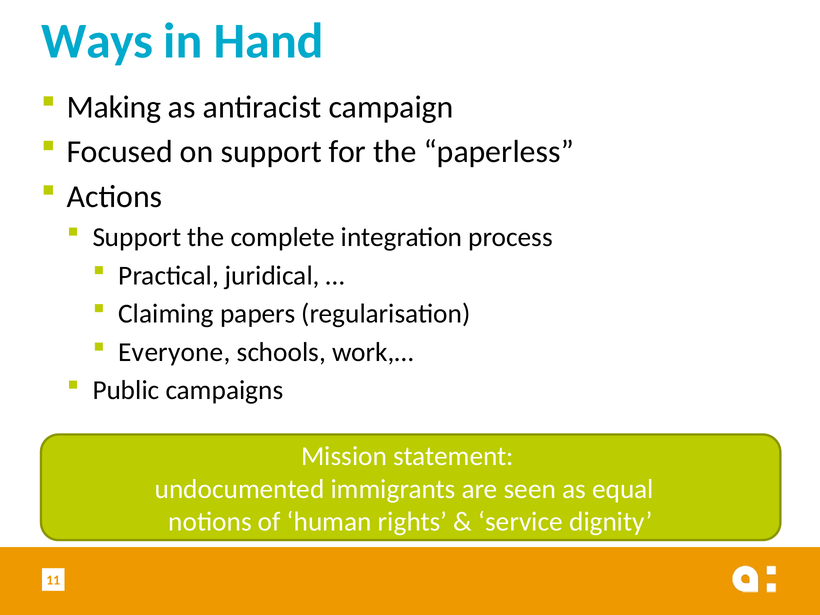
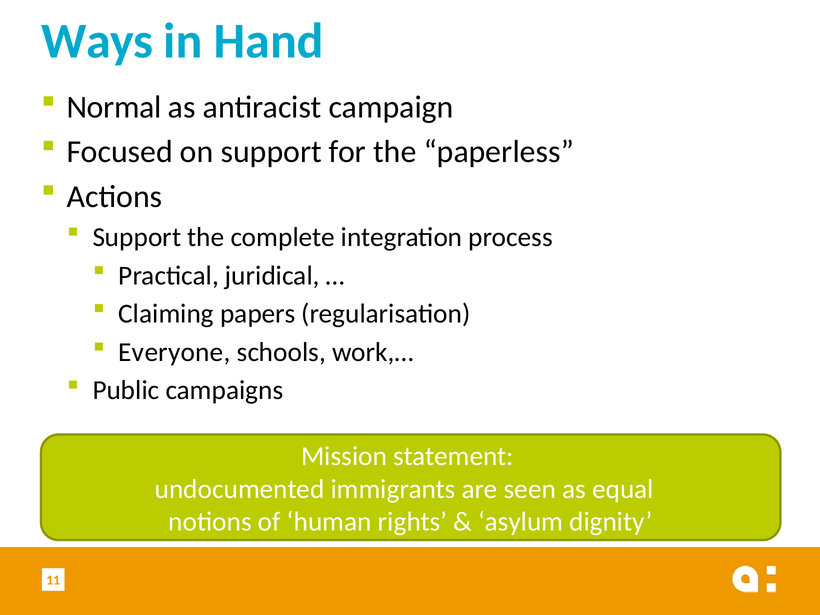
Making: Making -> Normal
service: service -> asylum
